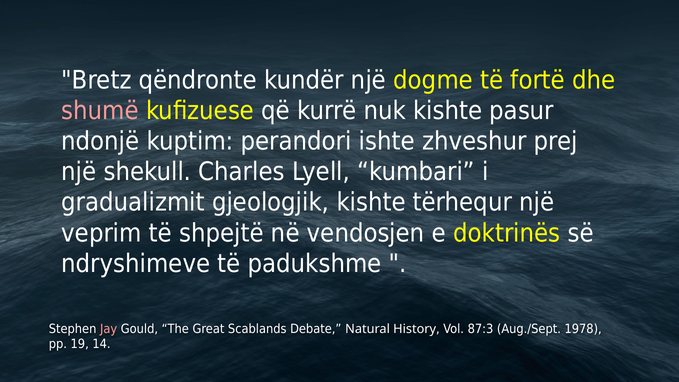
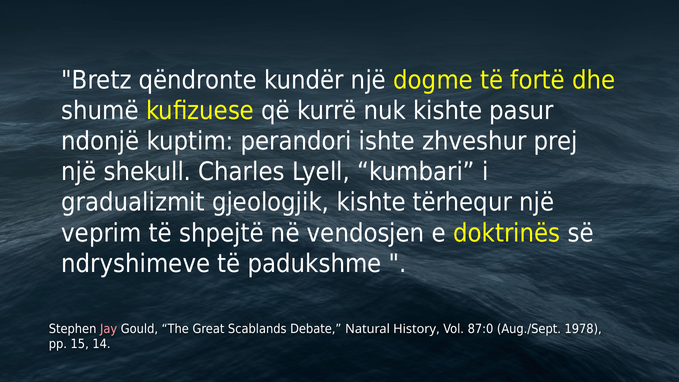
shumë colour: pink -> white
87:3: 87:3 -> 87:0
19: 19 -> 15
